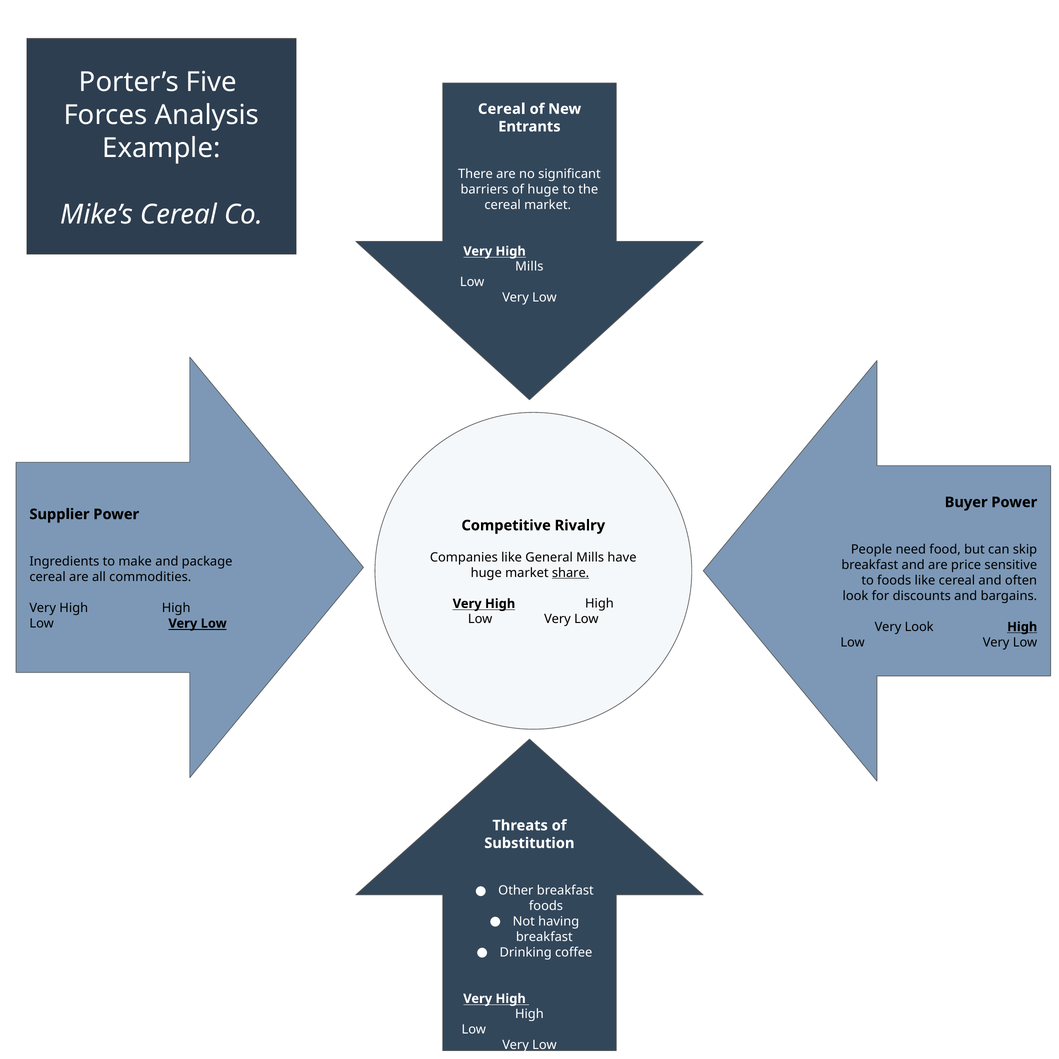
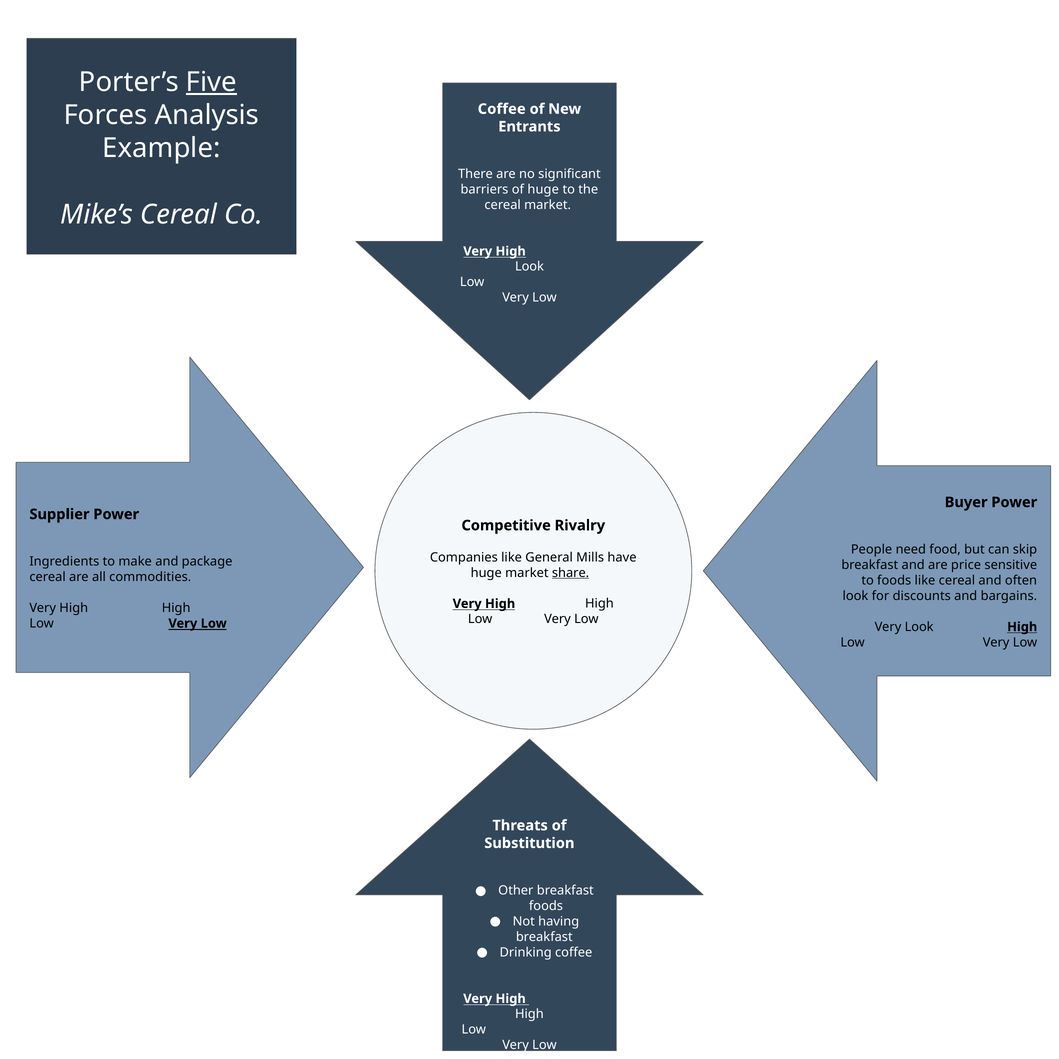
Five underline: none -> present
Cereal at (502, 109): Cereal -> Coffee
Mills at (529, 267): Mills -> Look
